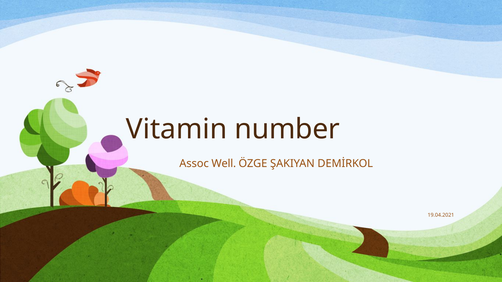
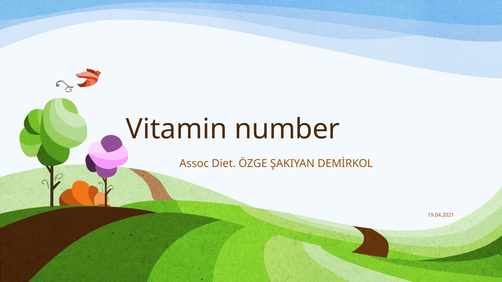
Well: Well -> Diet
